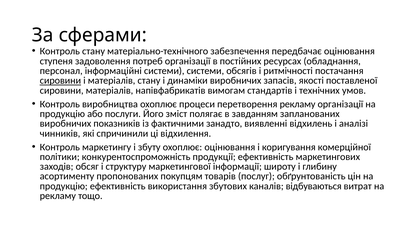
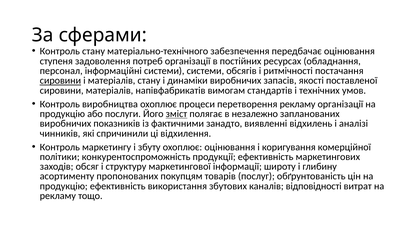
зміст underline: none -> present
завданням: завданням -> незалежно
відбуваються: відбуваються -> відповідності
